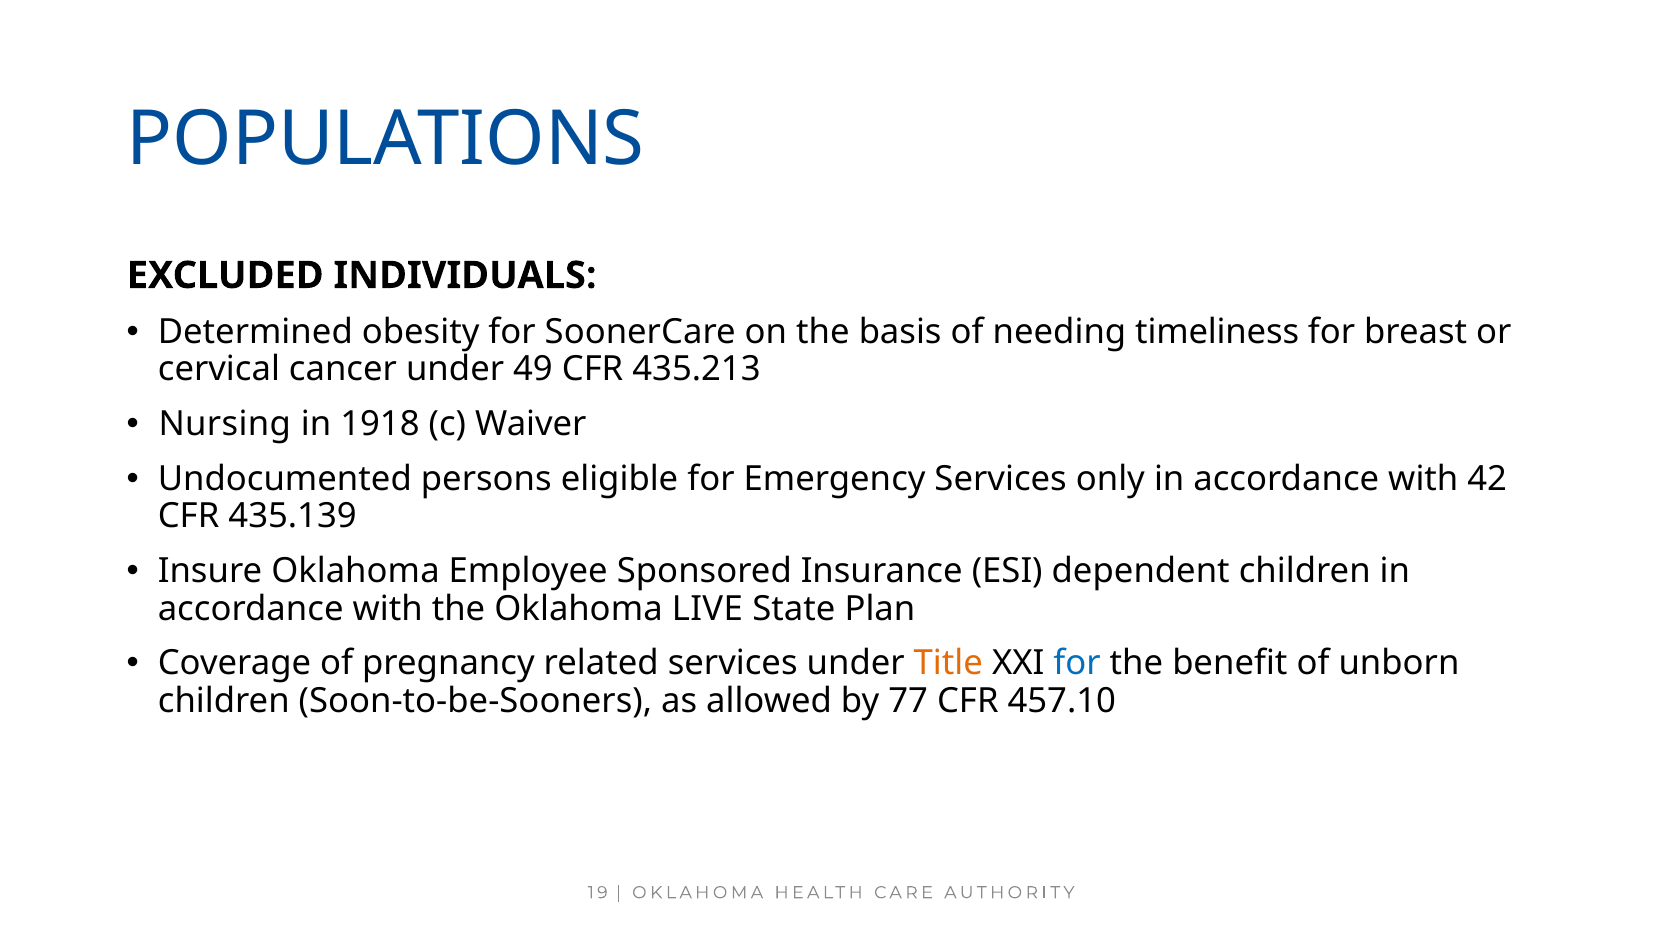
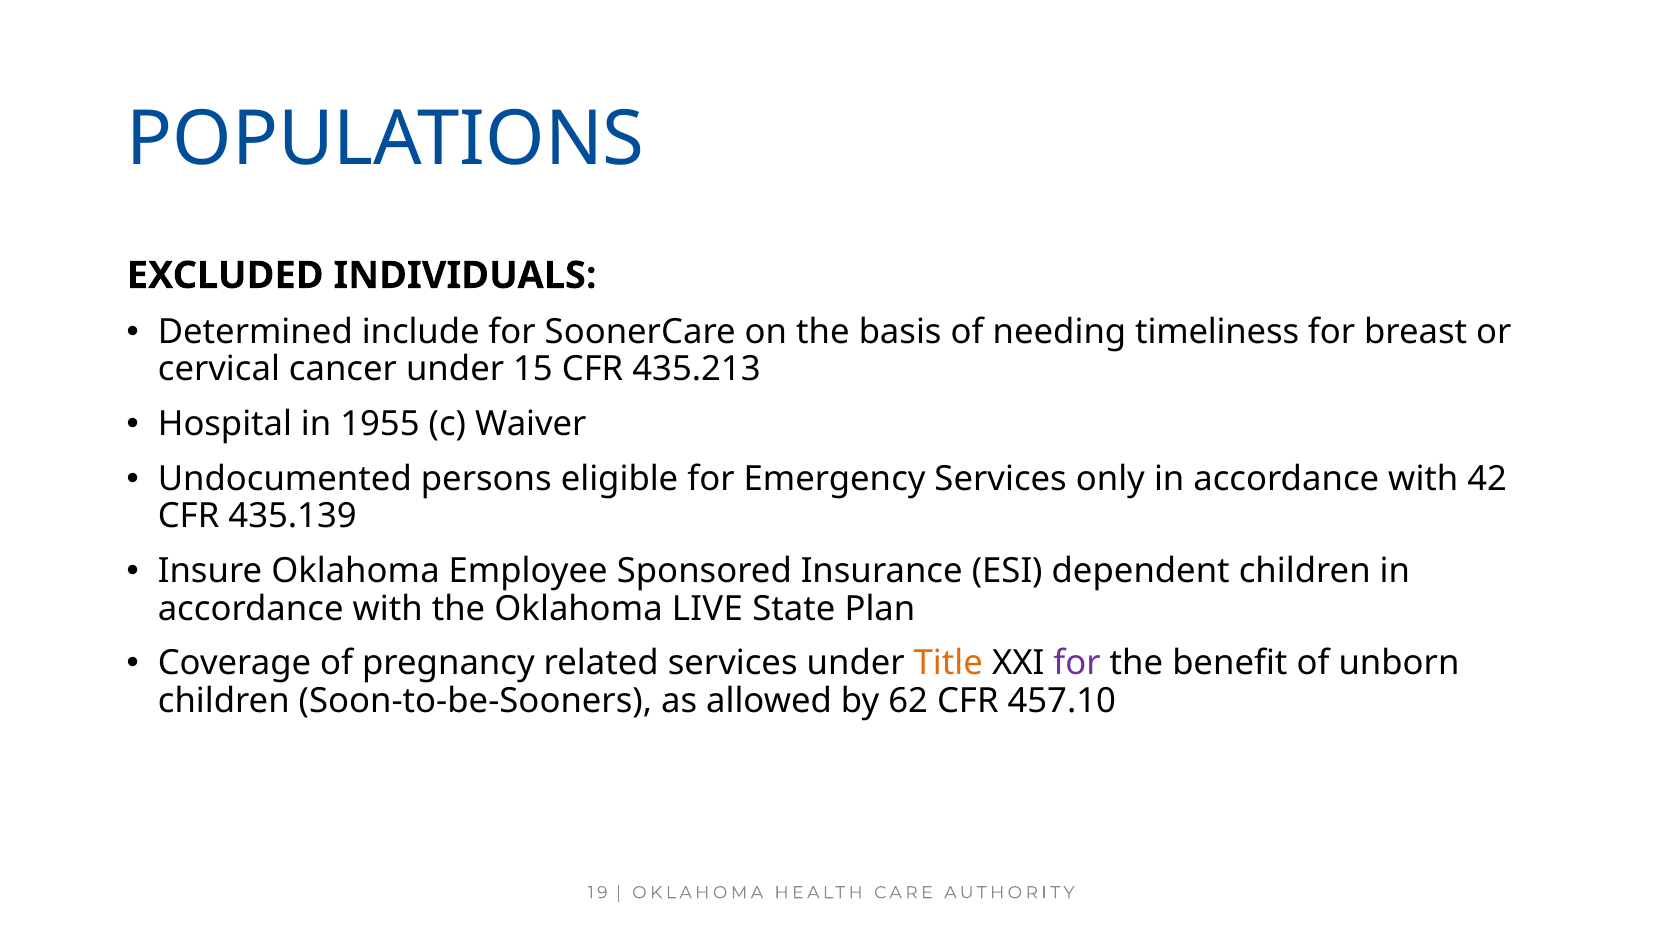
obesity: obesity -> include
49: 49 -> 15
Nursing: Nursing -> Hospital
1918: 1918 -> 1955
for at (1077, 663) colour: blue -> purple
77: 77 -> 62
